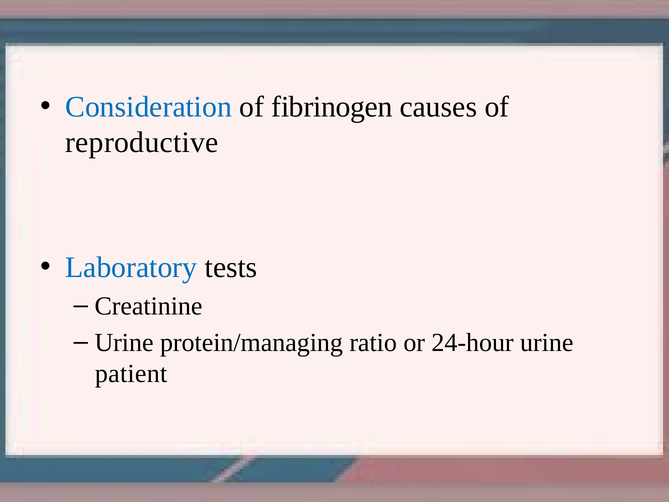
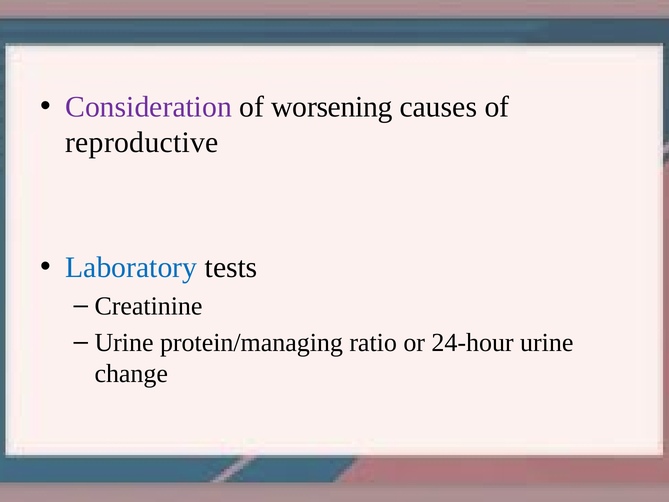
Consideration colour: blue -> purple
fibrinogen: fibrinogen -> worsening
patient: patient -> change
